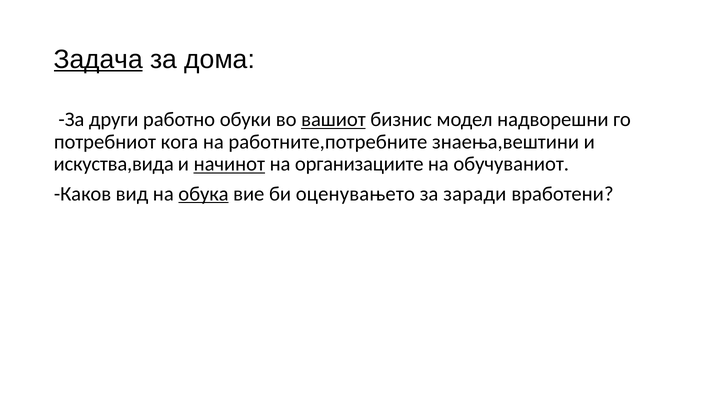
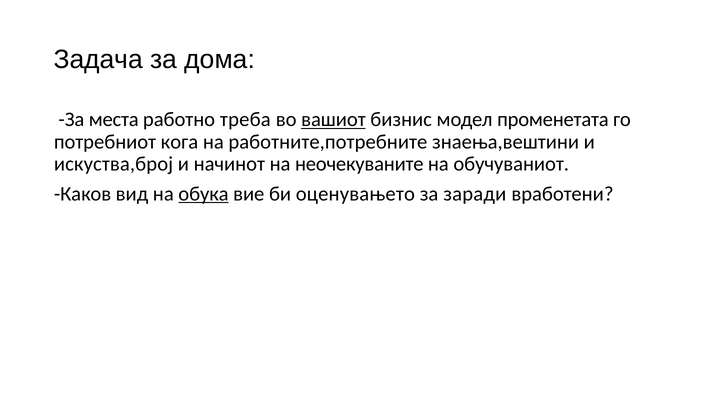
Задача underline: present -> none
други: други -> места
обуки: обуки -> треба
надворешни: надворешни -> променетата
искуства,вида: искуства,вида -> искуства,број
начинот underline: present -> none
организациите: организациите -> неочекуваните
